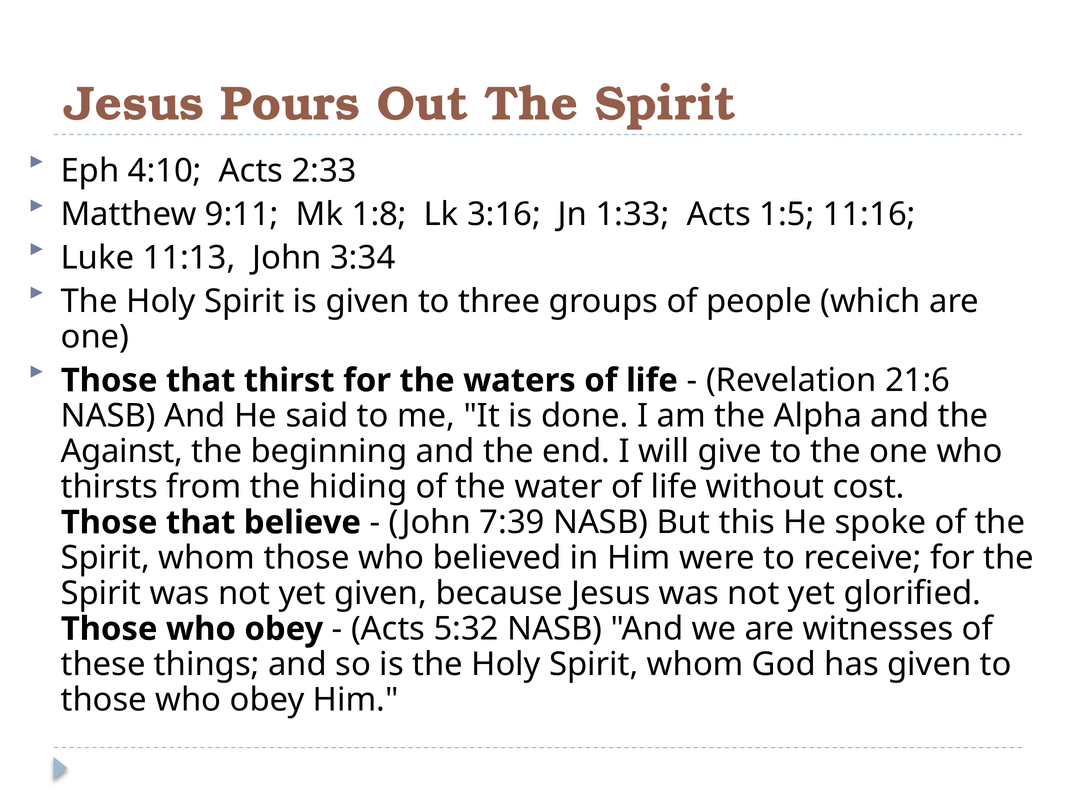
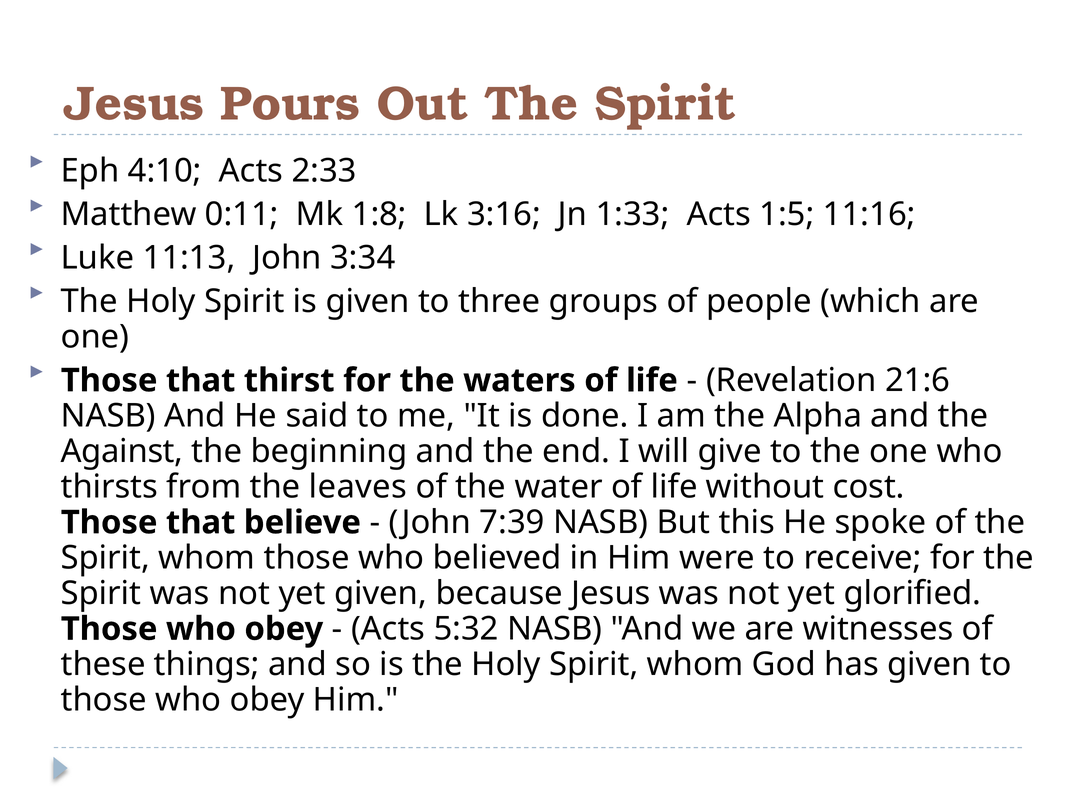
9:11: 9:11 -> 0:11
hiding: hiding -> leaves
